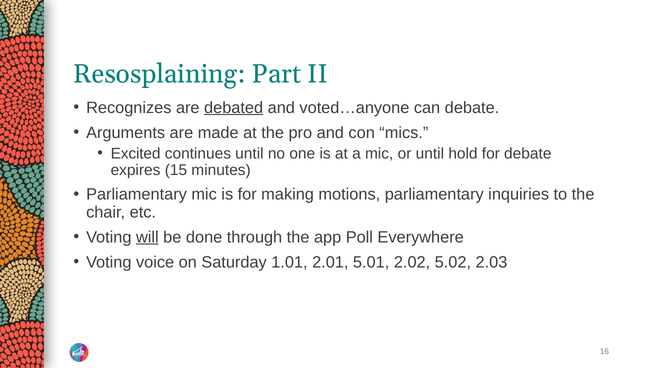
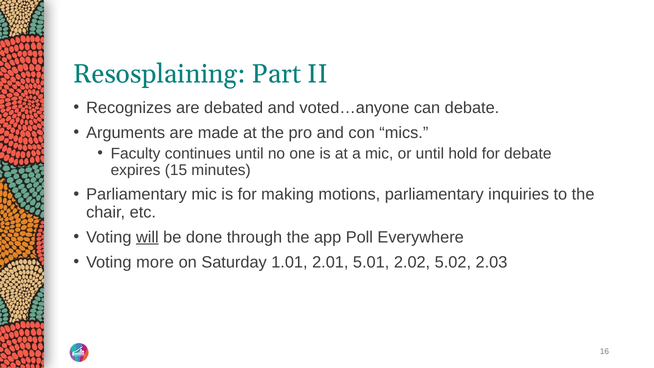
debated underline: present -> none
Excited: Excited -> Faculty
voice: voice -> more
